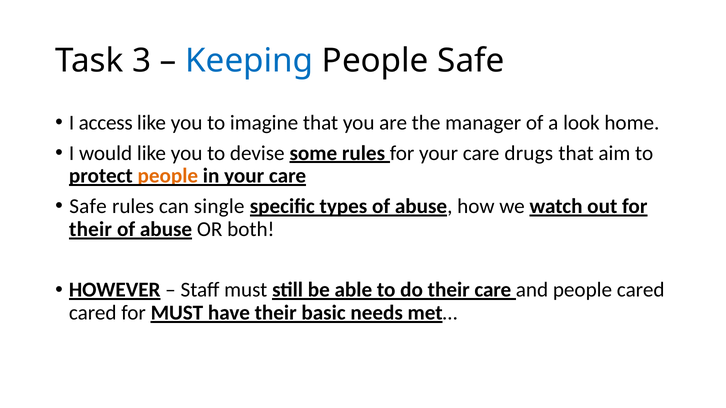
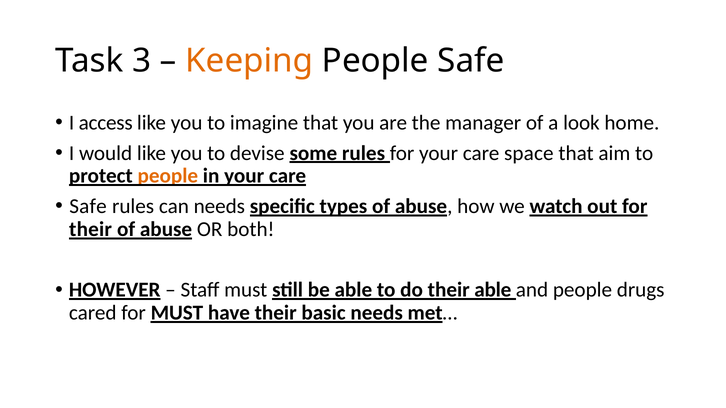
Keeping colour: blue -> orange
drugs: drugs -> space
can single: single -> needs
their care: care -> able
people cared: cared -> drugs
